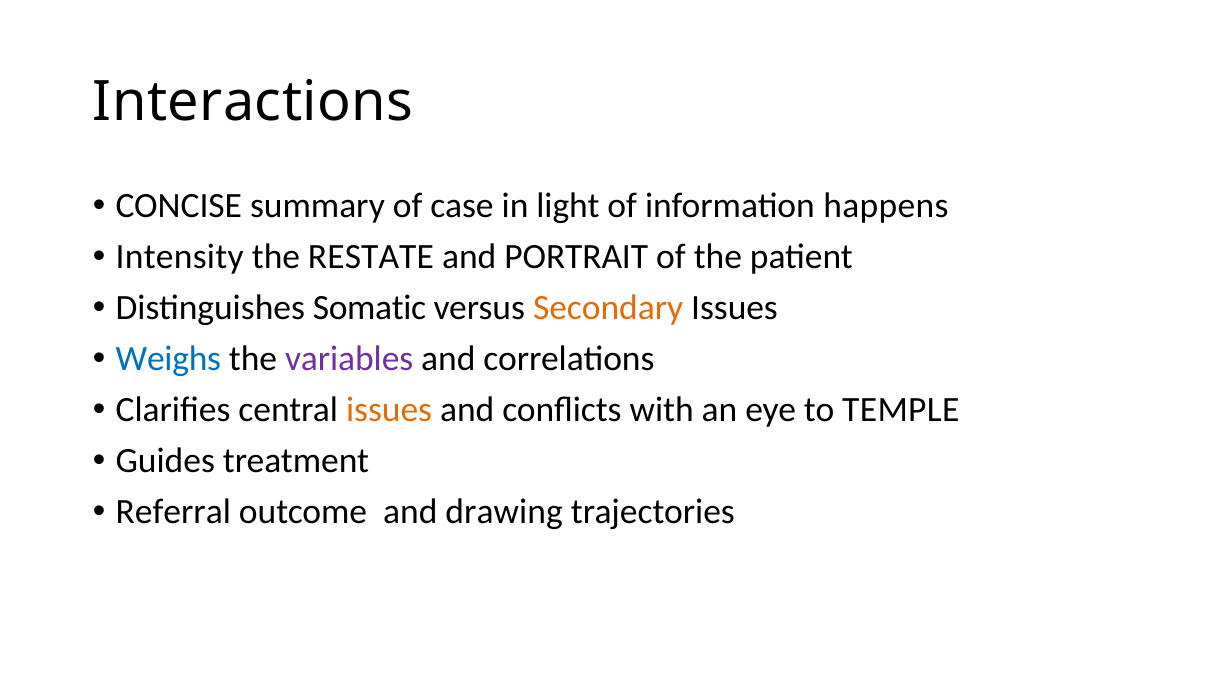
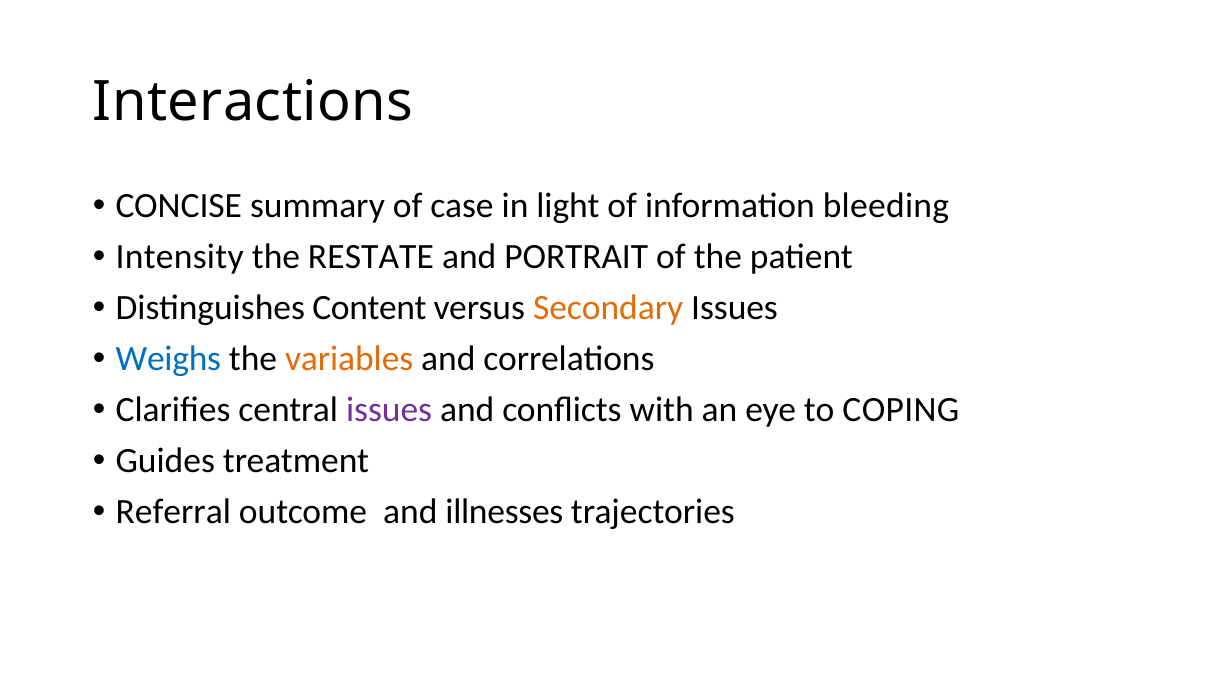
happens: happens -> bleeding
Somatic: Somatic -> Content
variables colour: purple -> orange
issues at (389, 410) colour: orange -> purple
TEMPLE: TEMPLE -> COPING
drawing: drawing -> illnesses
